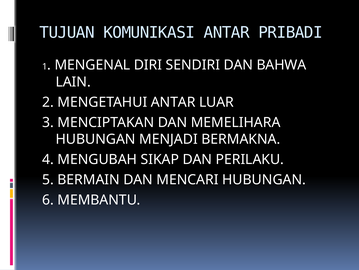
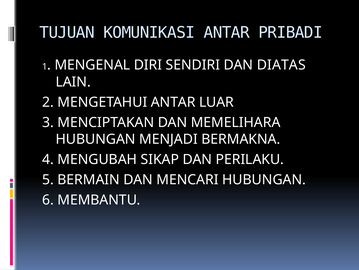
BAHWA: BAHWA -> DIATAS
